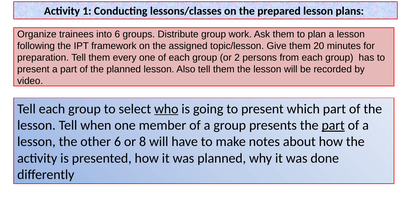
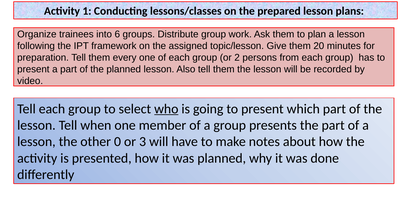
part at (333, 125) underline: present -> none
other 6: 6 -> 0
8: 8 -> 3
